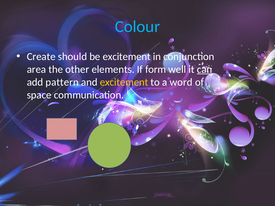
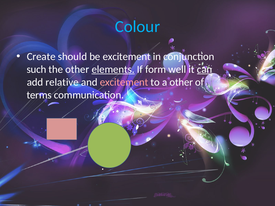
area: area -> such
elements underline: none -> present
pattern: pattern -> relative
excitement at (124, 82) colour: yellow -> pink
a word: word -> other
space: space -> terms
